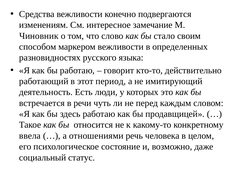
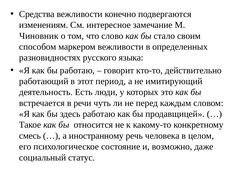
ввела: ввела -> смесь
отношениями: отношениями -> иностранному
